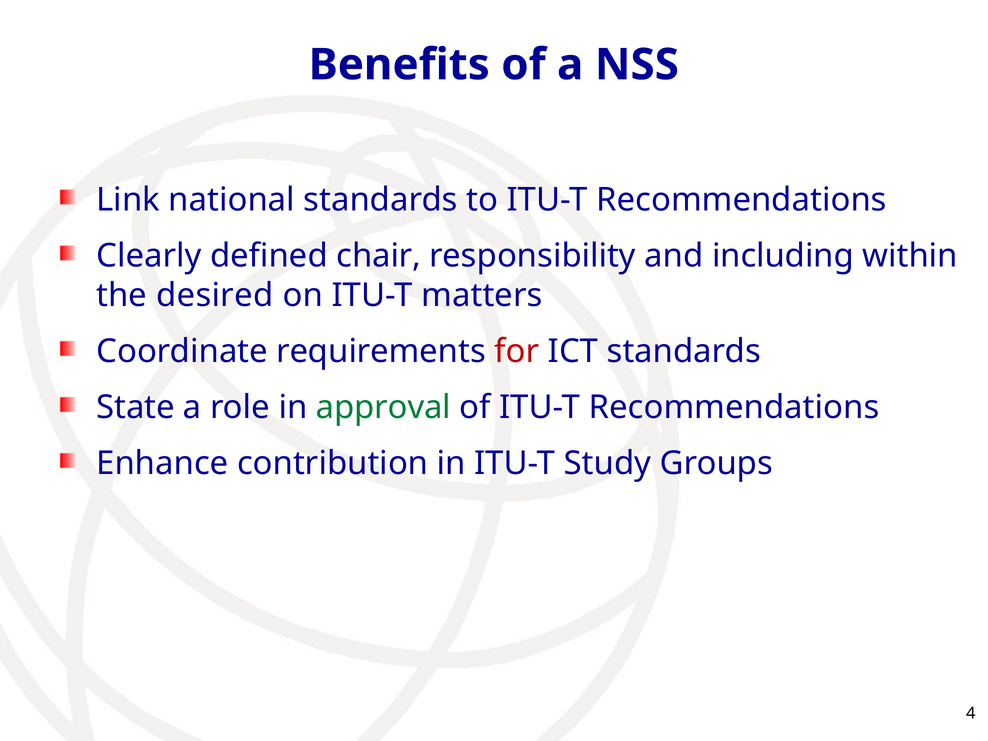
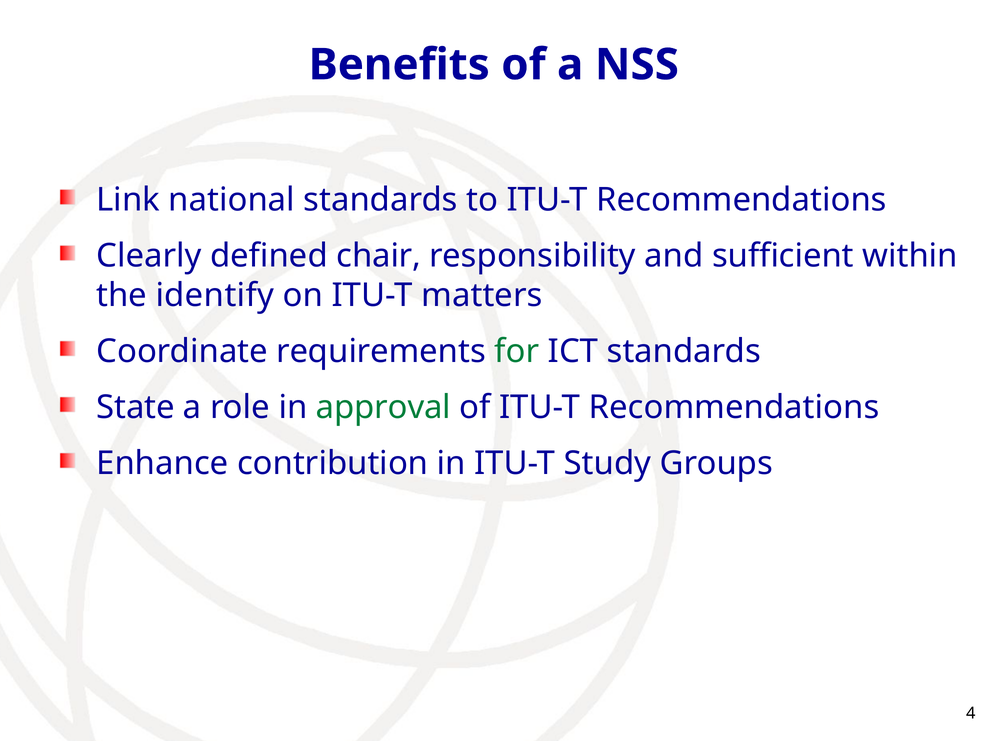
including: including -> sufficient
desired: desired -> identify
for colour: red -> green
